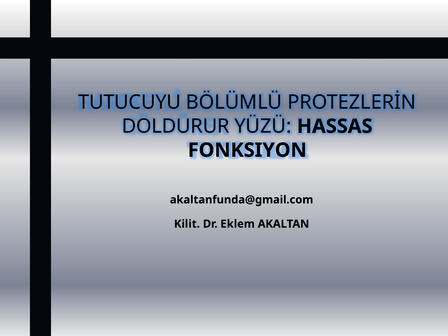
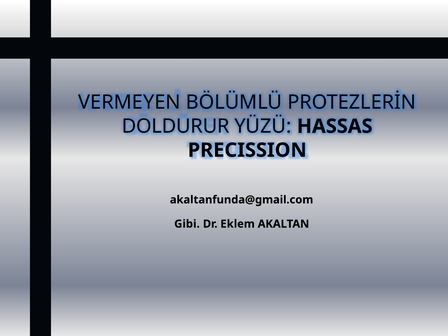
TUTUCUYU: TUTUCUYU -> VERMEYEN
FONKSIYON: FONKSIYON -> PRECISSION
Kilit: Kilit -> Gibi
